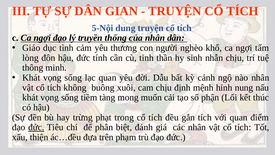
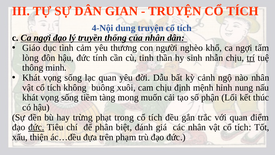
5-Nội: 5-Nội -> 4-Nội
trí underline: none -> present
gắn tích: tích -> trắc
